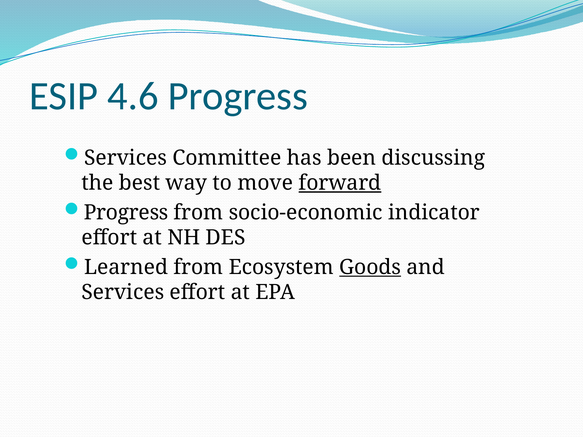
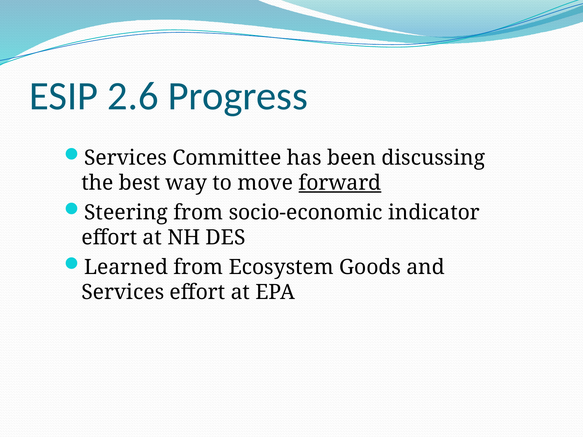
4.6: 4.6 -> 2.6
Progress at (126, 213): Progress -> Steering
Goods underline: present -> none
